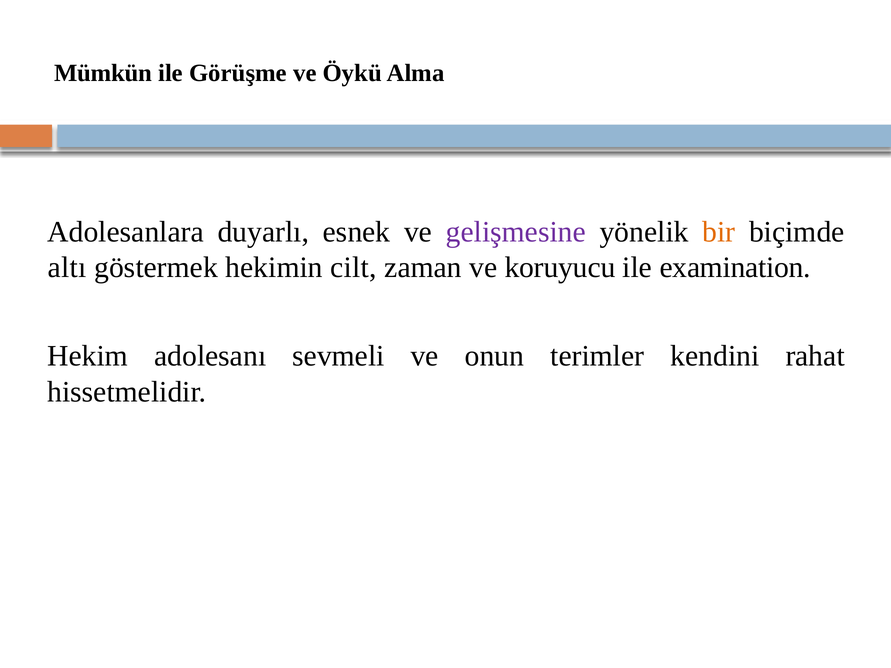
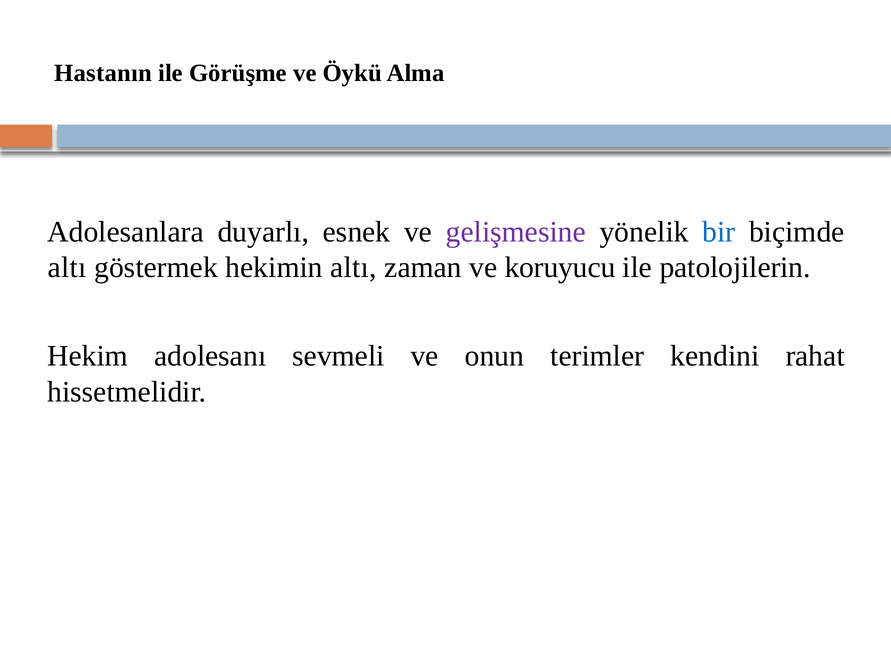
Mümkün: Mümkün -> Hastanın
bir colour: orange -> blue
hekimin cilt: cilt -> altı
examination: examination -> patolojilerin
